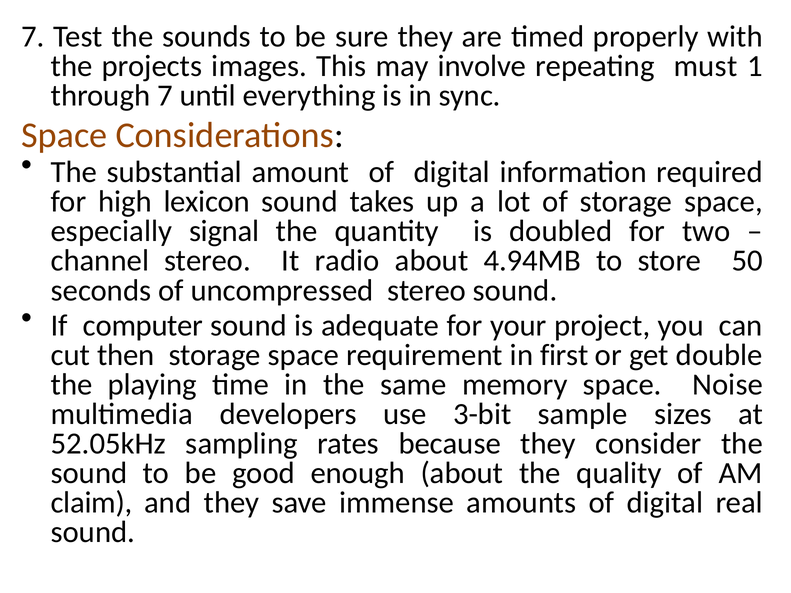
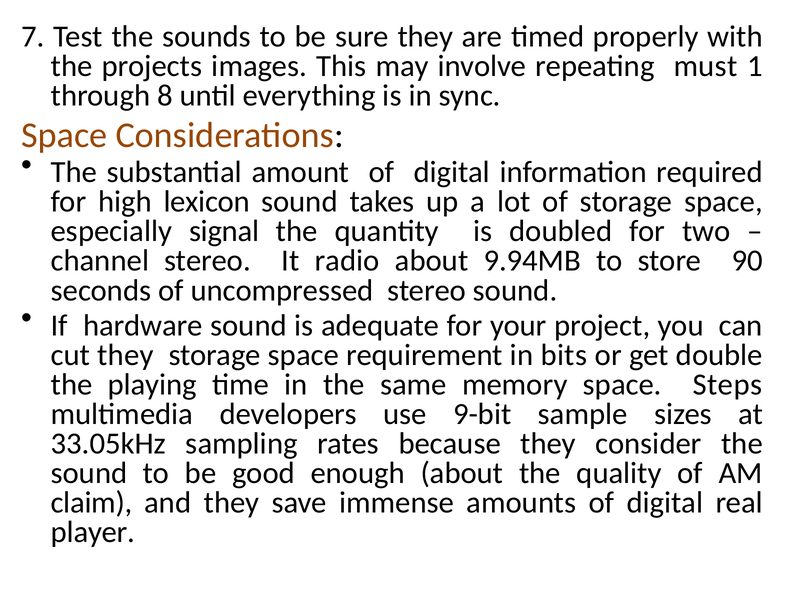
through 7: 7 -> 8
4.94MB: 4.94MB -> 9.94MB
50: 50 -> 90
computer: computer -> hardware
cut then: then -> they
first: first -> bits
Noise: Noise -> Steps
3-bit: 3-bit -> 9-bit
52.05kHz: 52.05kHz -> 33.05kHz
sound at (93, 533): sound -> player
